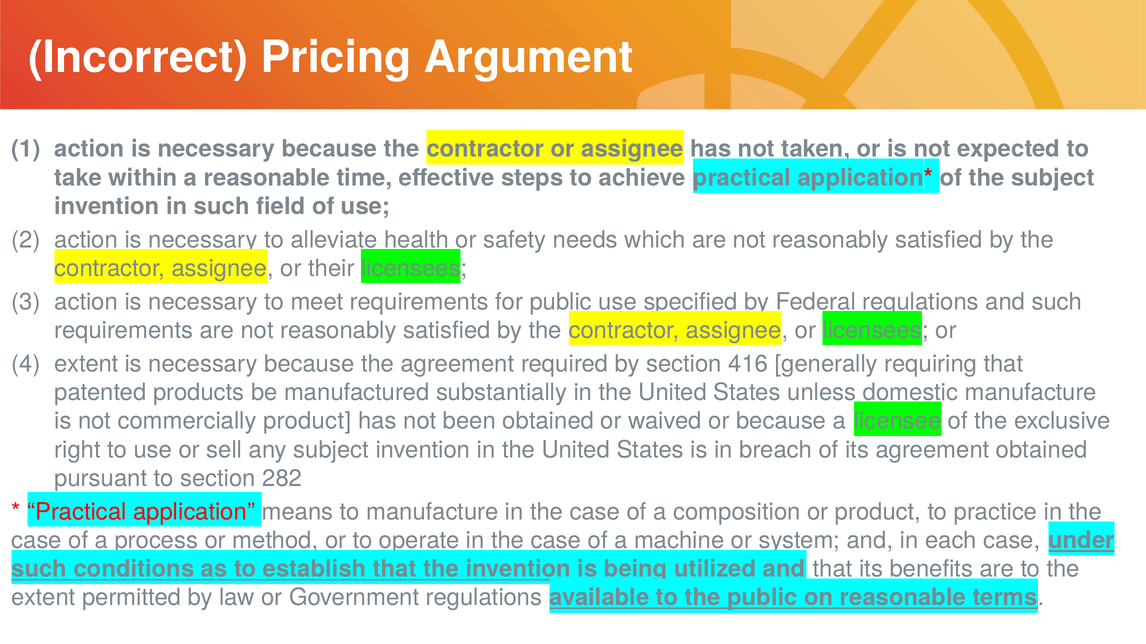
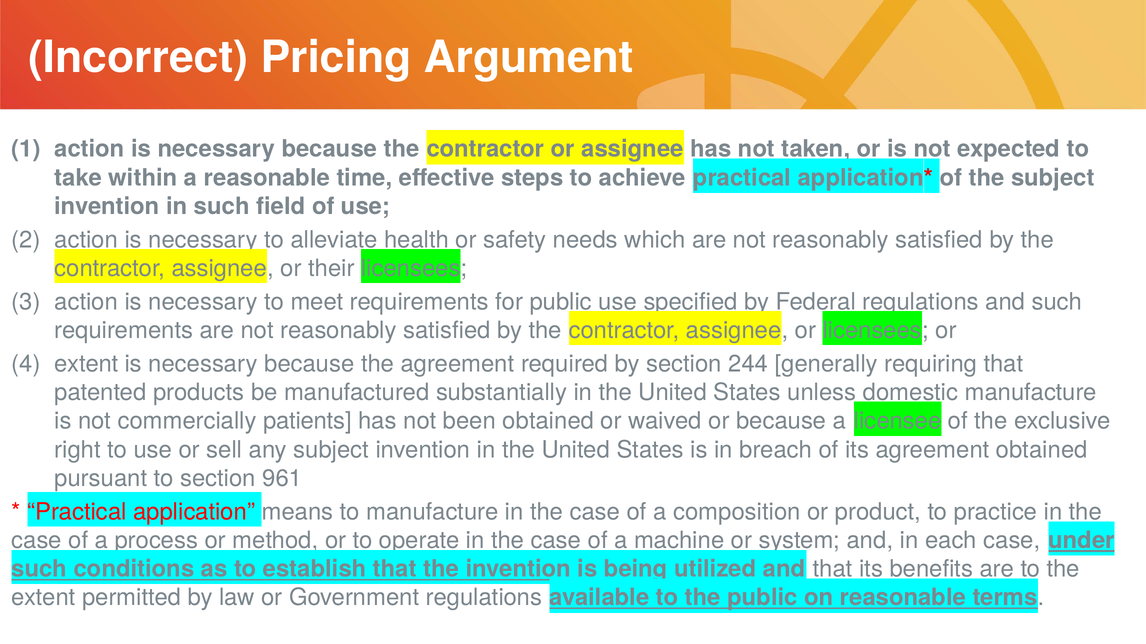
416: 416 -> 244
commercially product: product -> patients
282: 282 -> 961
